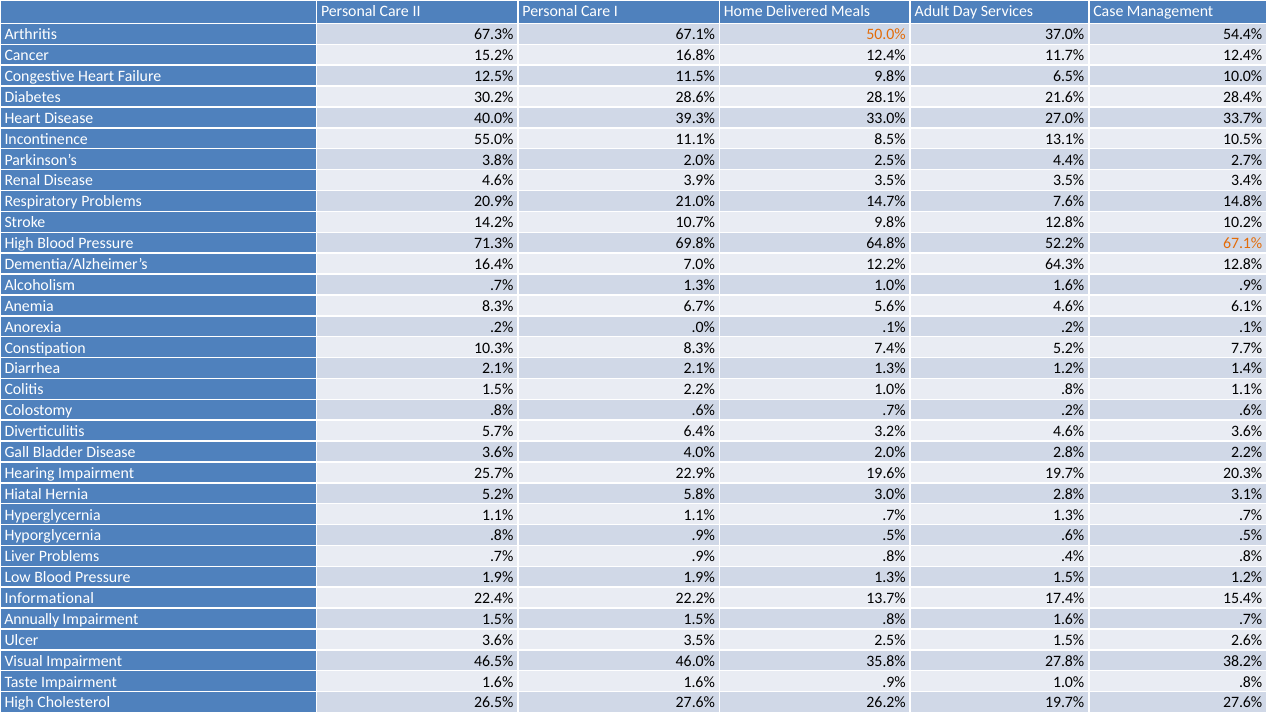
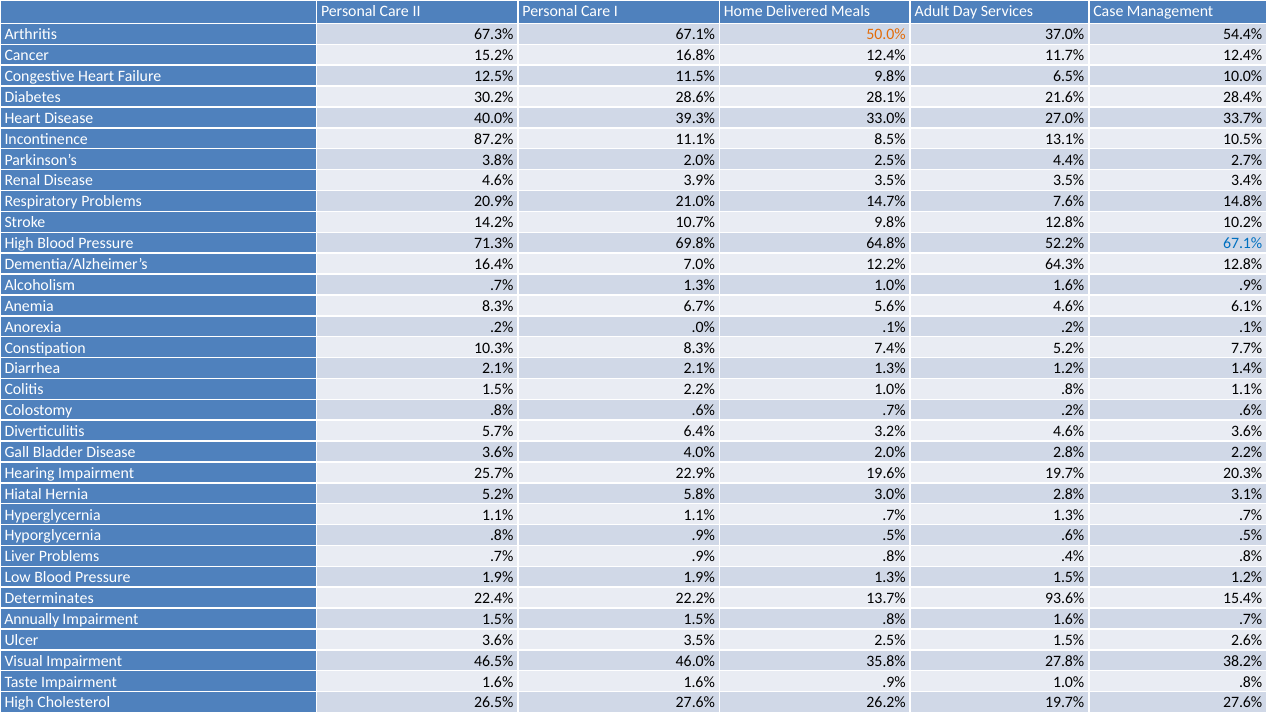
55.0%: 55.0% -> 87.2%
67.1% at (1243, 244) colour: orange -> blue
Informational: Informational -> Determinates
17.4%: 17.4% -> 93.6%
